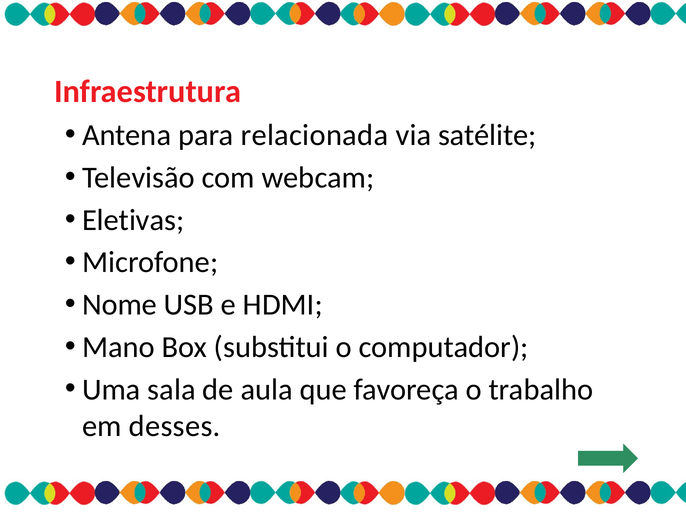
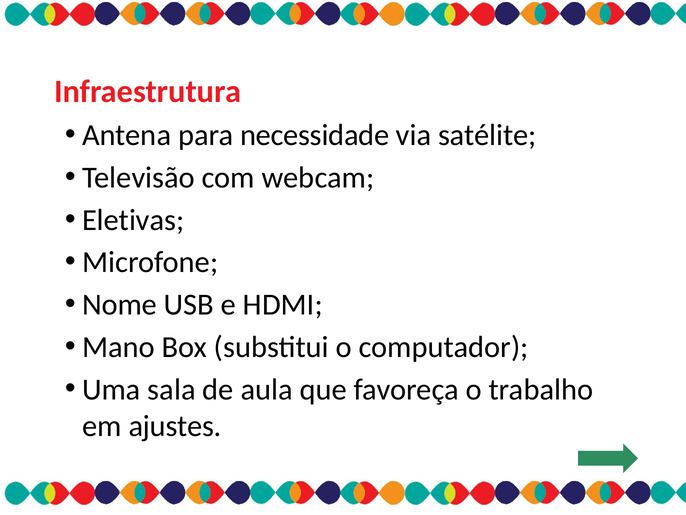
relacionada: relacionada -> necessidade
desses: desses -> ajustes
